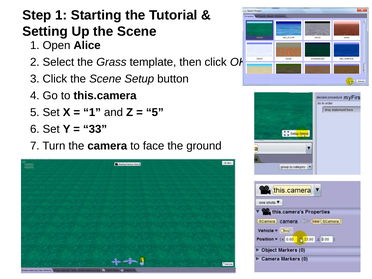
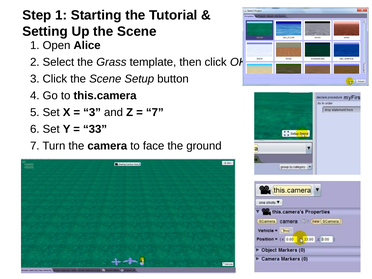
1 at (92, 112): 1 -> 3
5 at (155, 112): 5 -> 7
